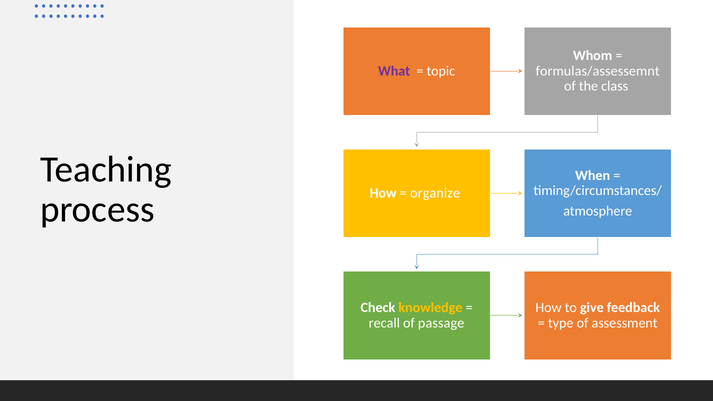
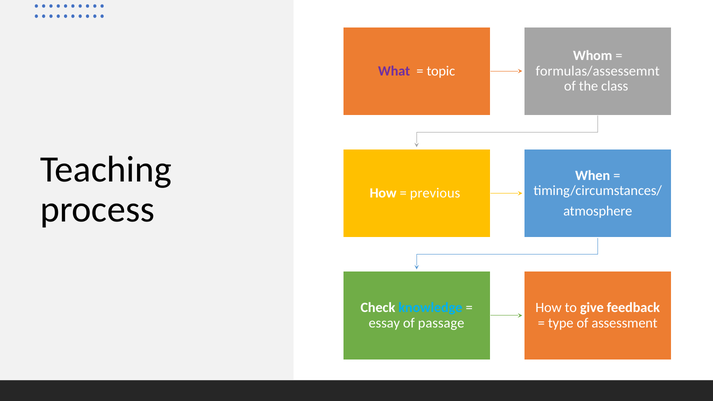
organize: organize -> previous
knowledge colour: yellow -> light blue
recall: recall -> essay
